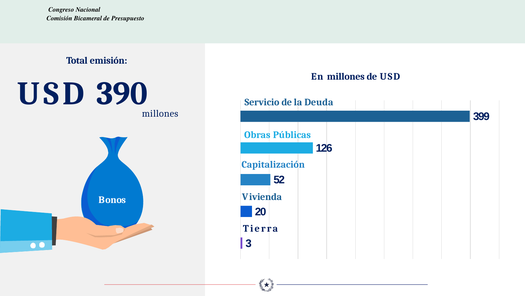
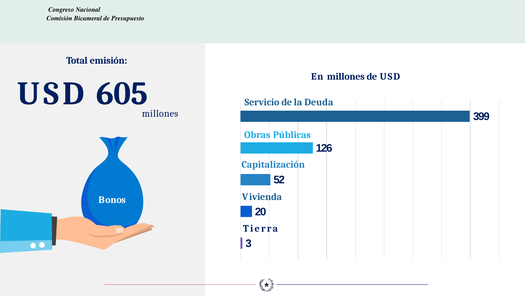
390: 390 -> 605
